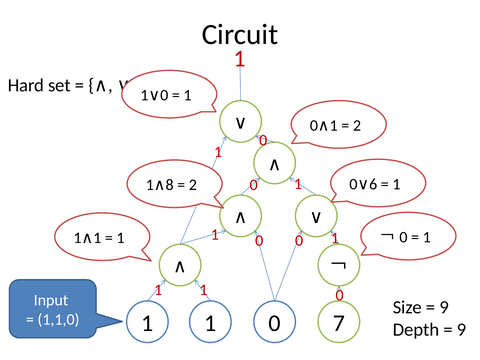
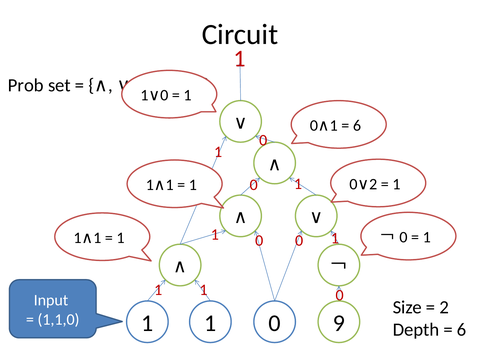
Hard: Hard -> Prob
2 at (357, 126): 2 -> 6
0 6: 6 -> 2
8 at (170, 185): 8 -> 1
2 at (193, 185): 2 -> 1
9 at (444, 307): 9 -> 2
7: 7 -> 9
9 at (462, 330): 9 -> 6
